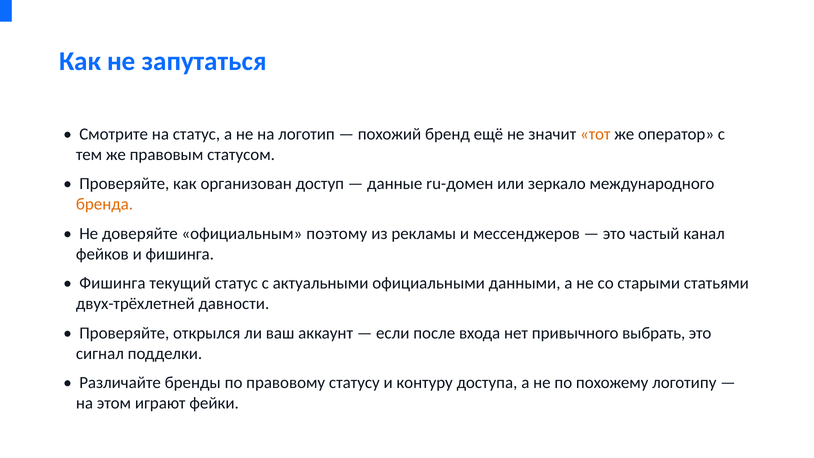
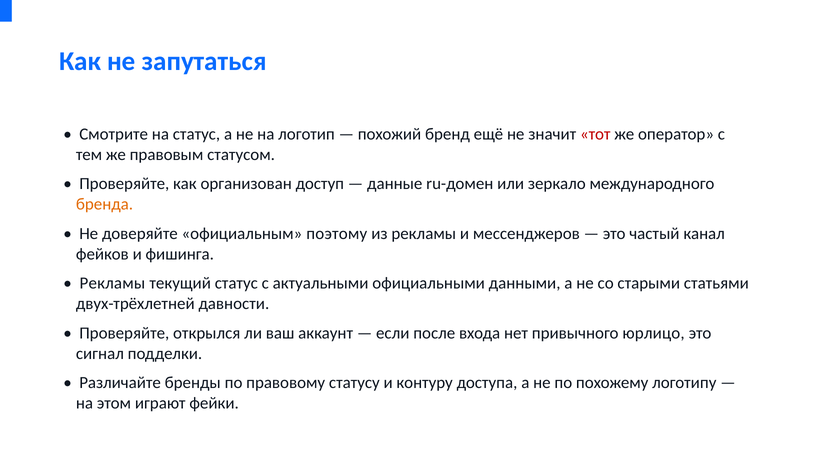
тот colour: orange -> red
Фишинга at (112, 283): Фишинга -> Рекламы
выбрать: выбрать -> юрлицо
